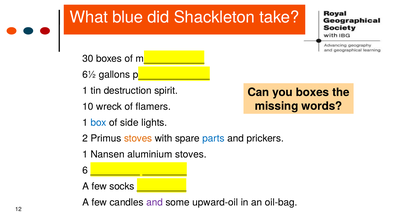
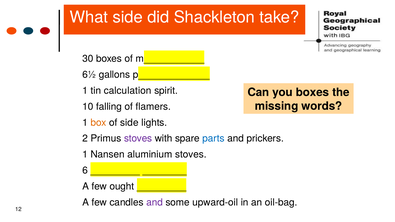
What blue: blue -> side
destruction: destruction -> calculation
wreck: wreck -> falling
box colour: blue -> orange
stoves at (138, 139) colour: orange -> purple
socks: socks -> ought
